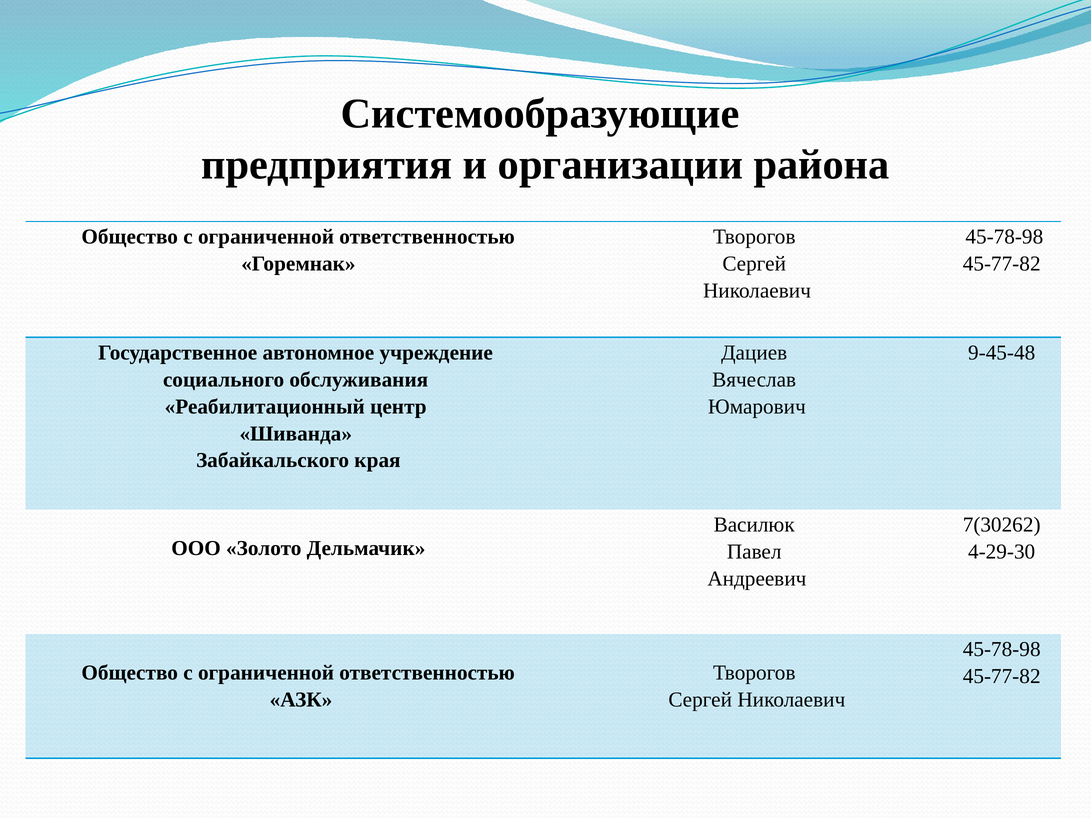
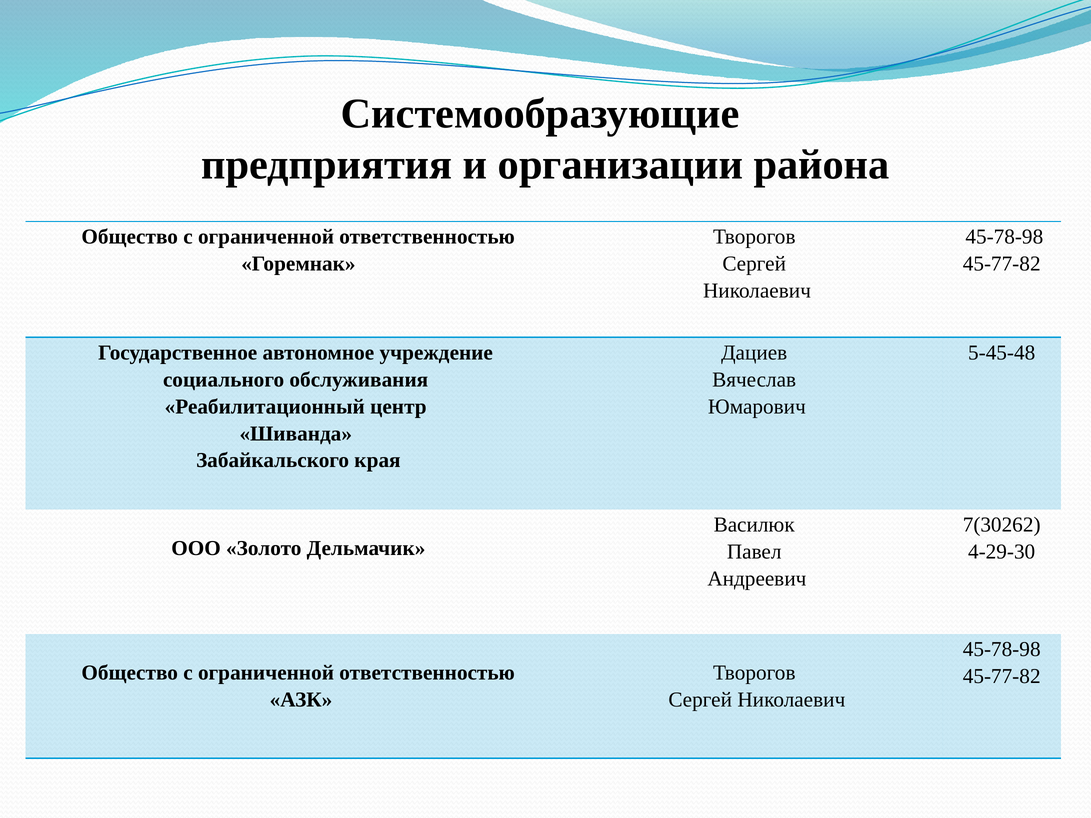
9-45-48: 9-45-48 -> 5-45-48
